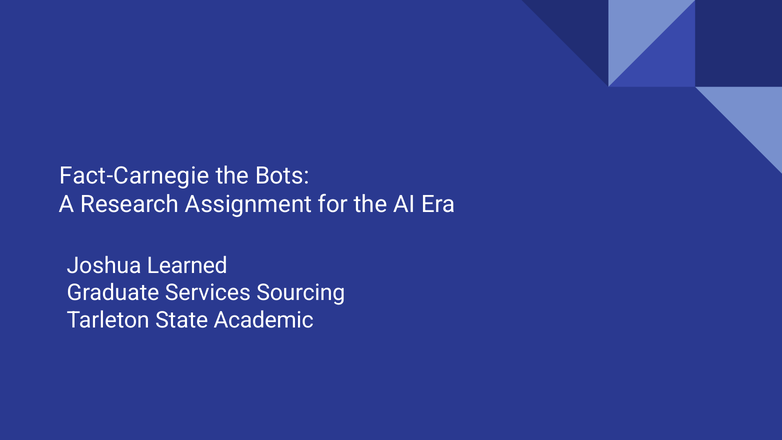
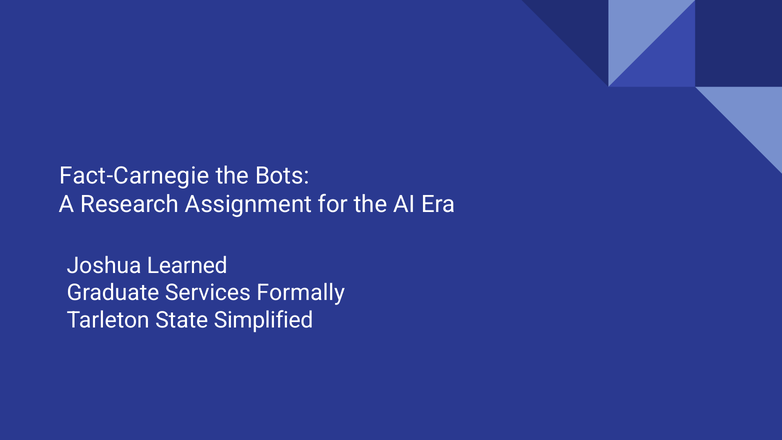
Sourcing: Sourcing -> Formally
Academic: Academic -> Simplified
